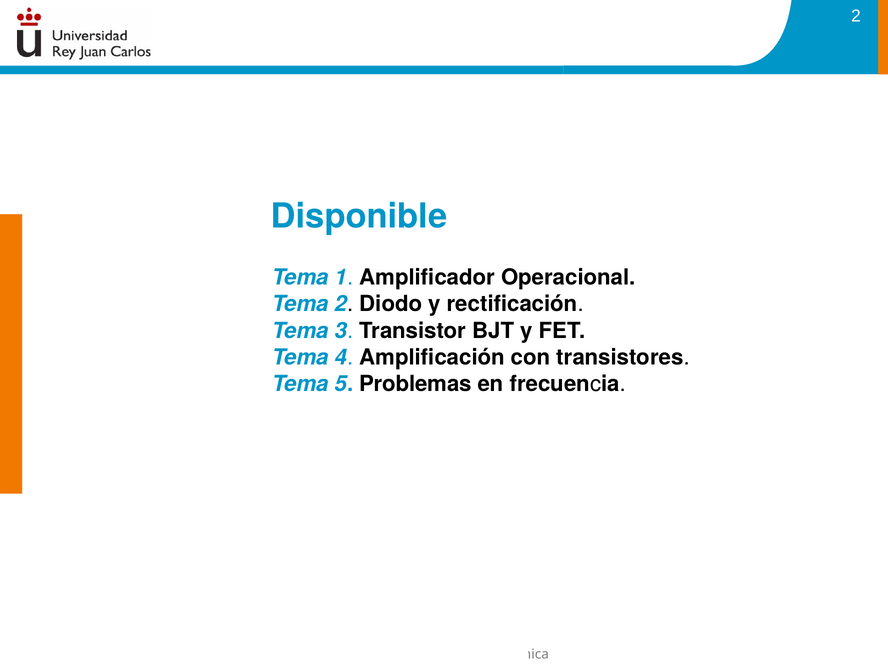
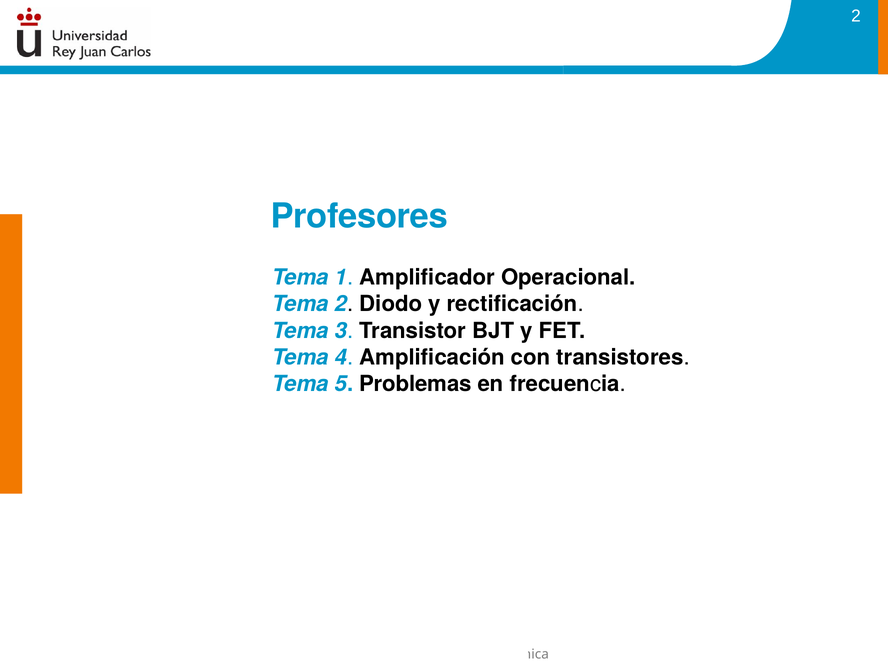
Disponible: Disponible -> Profesores
